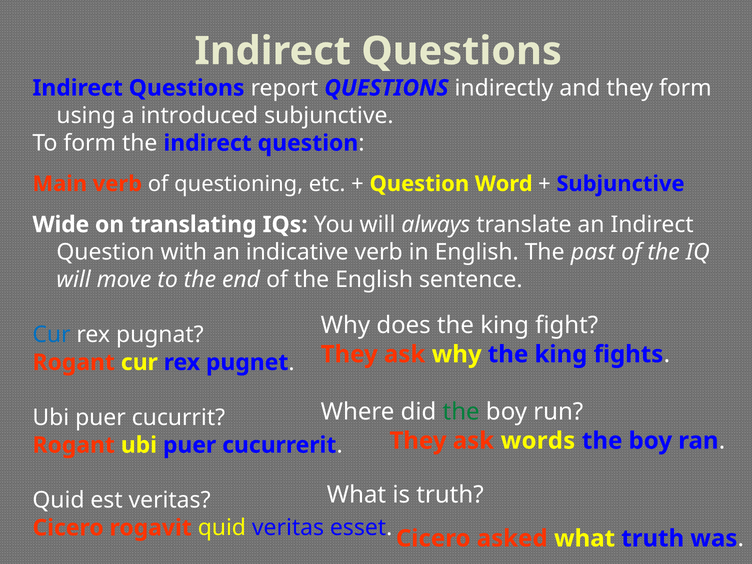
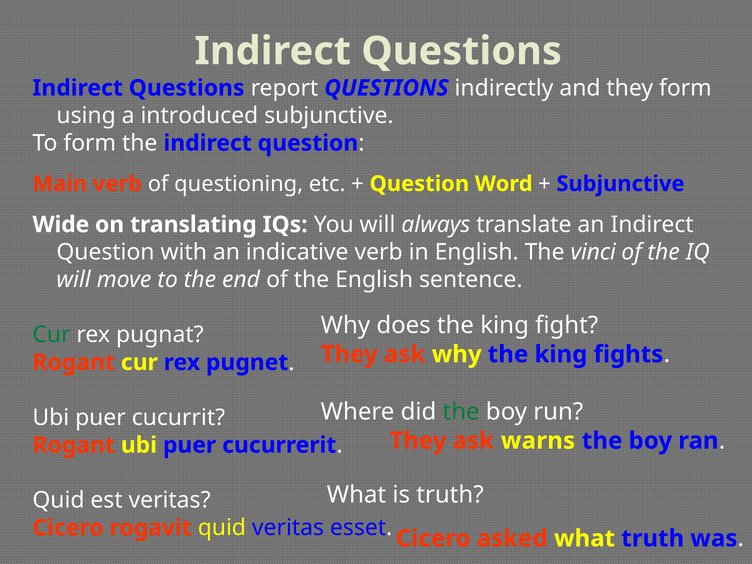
past: past -> vinci
Cur at (52, 335) colour: blue -> green
words: words -> warns
